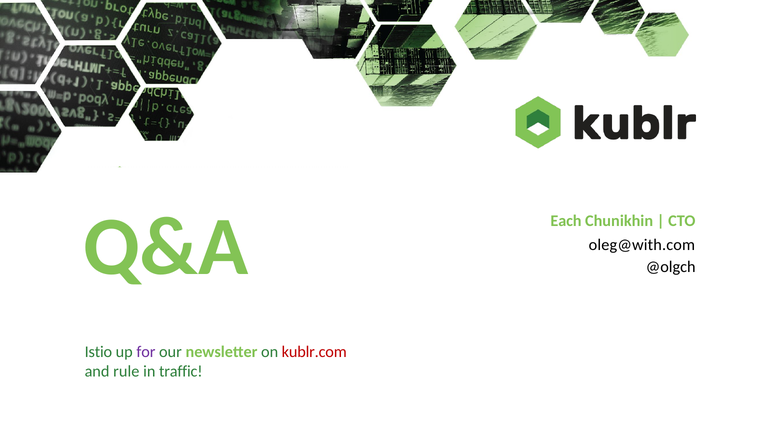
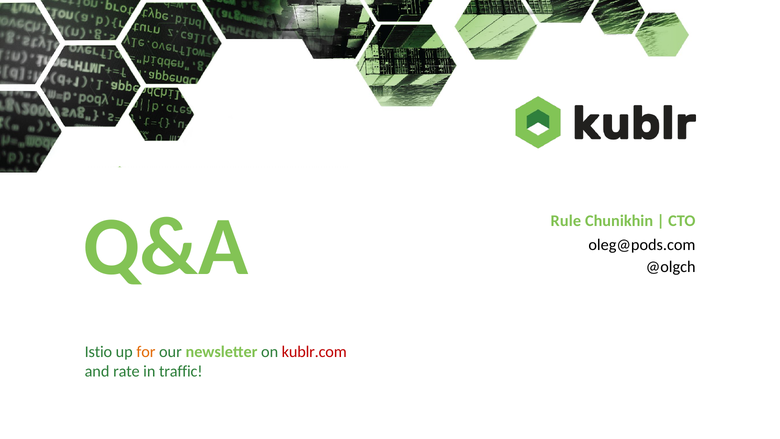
Each: Each -> Rule
oleg@with.com: oleg@with.com -> oleg@pods.com
for colour: purple -> orange
rule: rule -> rate
